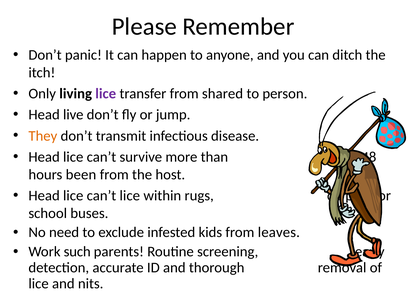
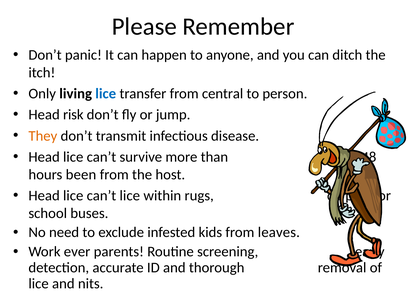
lice at (106, 94) colour: purple -> blue
shared: shared -> central
live: live -> risk
such: such -> ever
